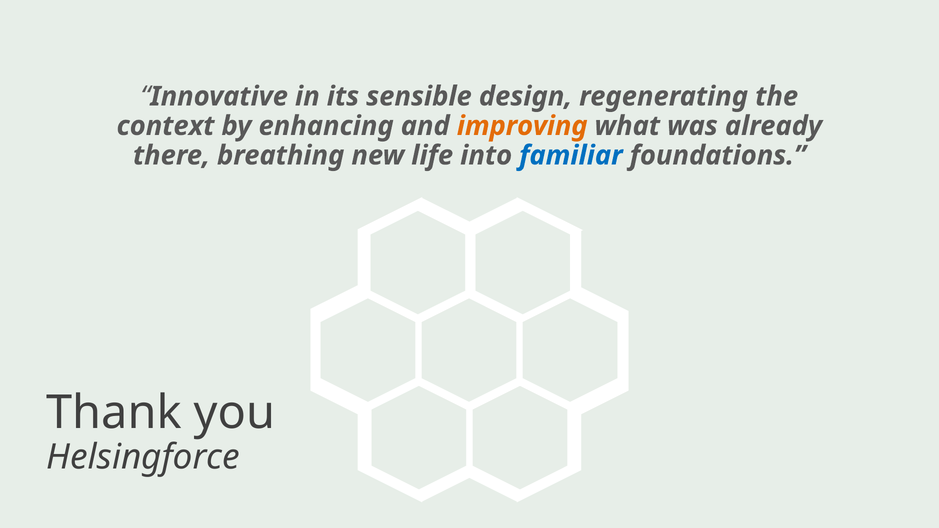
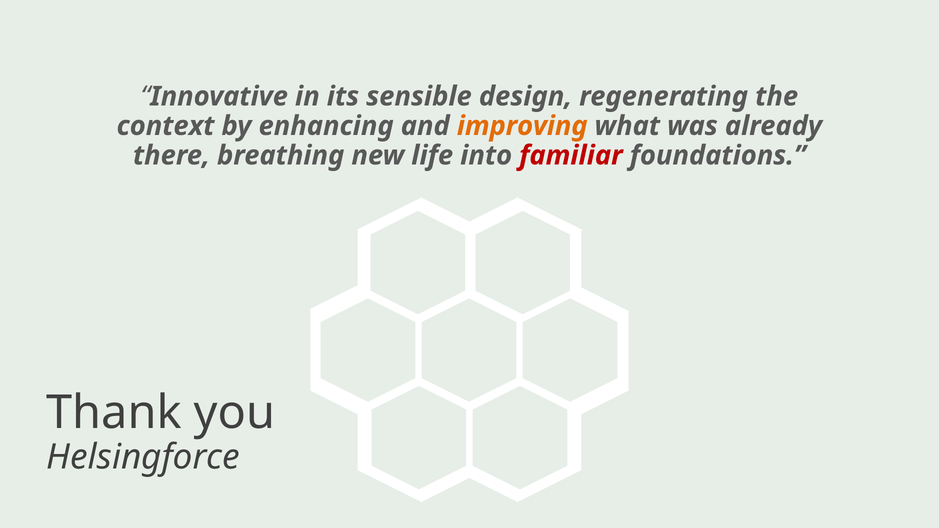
familiar colour: blue -> red
